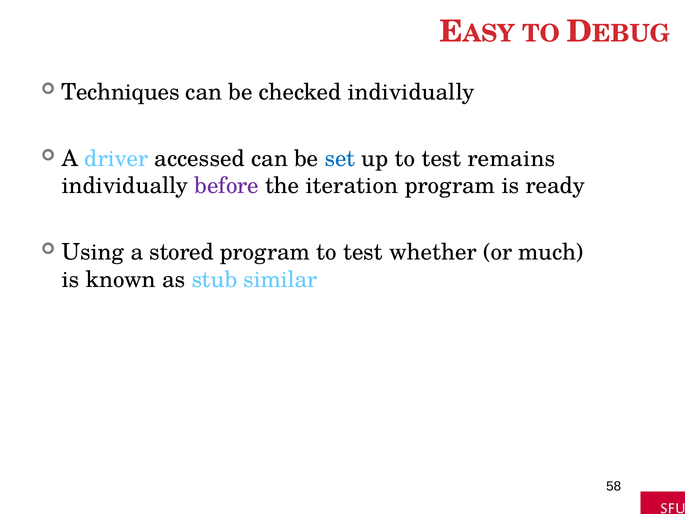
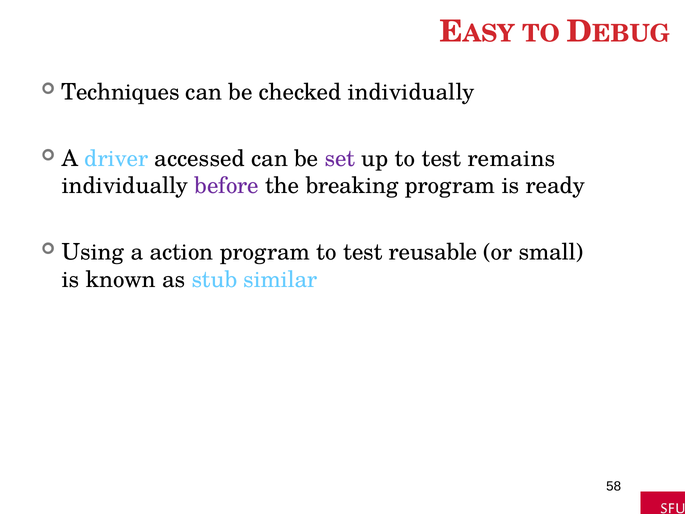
set colour: blue -> purple
iteration: iteration -> breaking
stored: stored -> action
whether: whether -> reusable
much: much -> small
